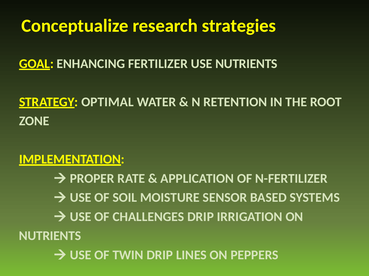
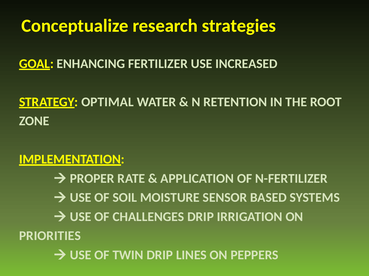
USE NUTRIENTS: NUTRIENTS -> INCREASED
NUTRIENTS at (50, 236): NUTRIENTS -> PRIORITIES
